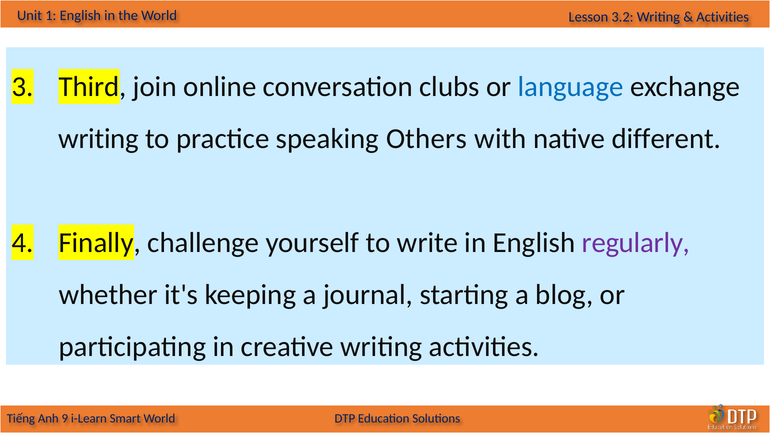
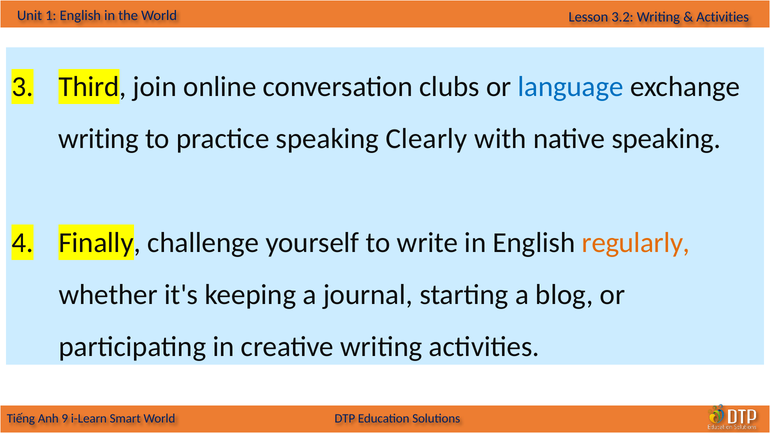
Others: Others -> Clearly
native different: different -> speaking
regularly colour: purple -> orange
